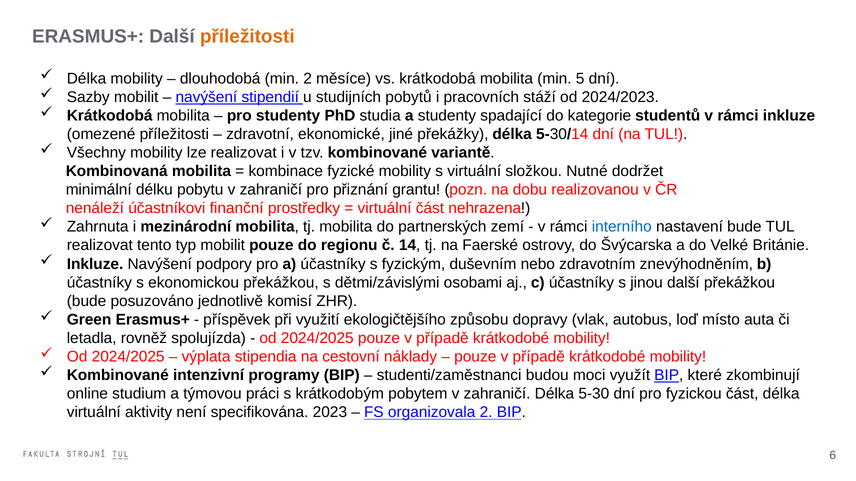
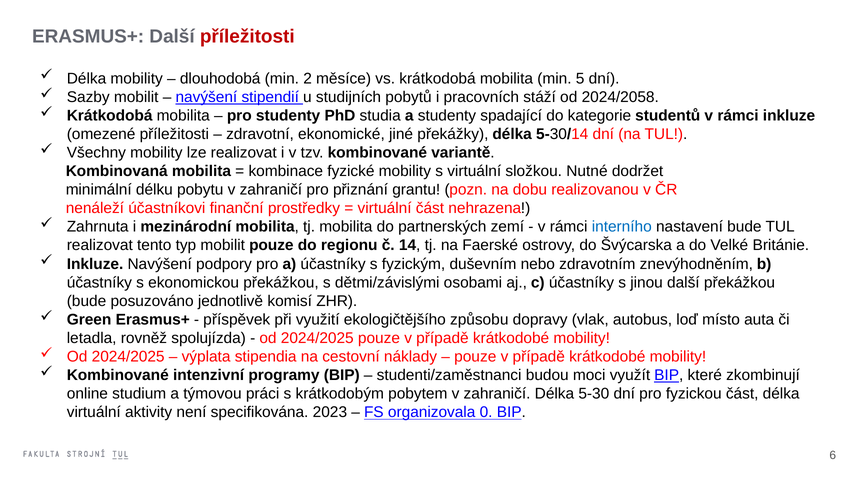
příležitosti at (247, 36) colour: orange -> red
2024/2023: 2024/2023 -> 2024/2058
organizovala 2: 2 -> 0
